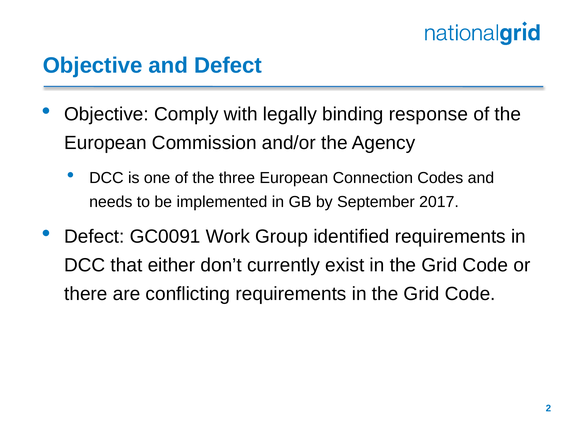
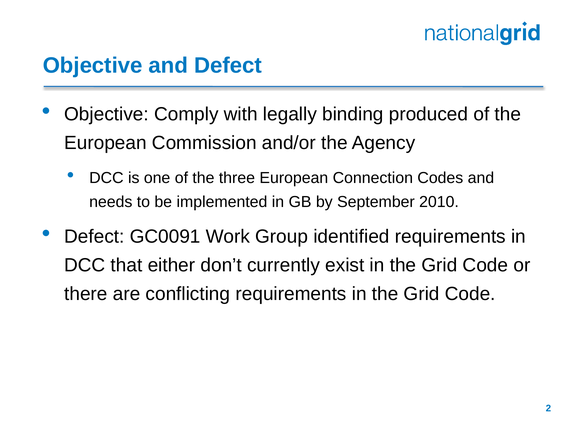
response: response -> produced
2017: 2017 -> 2010
